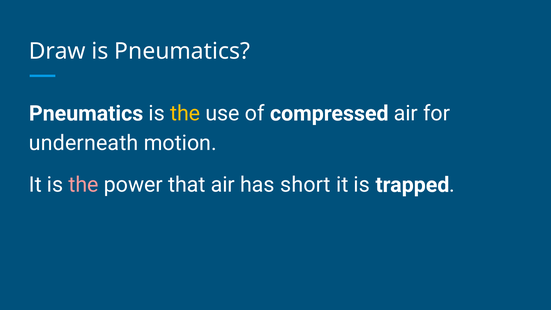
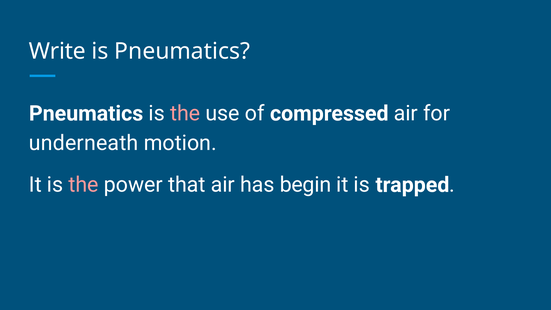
Draw: Draw -> Write
the at (185, 113) colour: yellow -> pink
short: short -> begin
